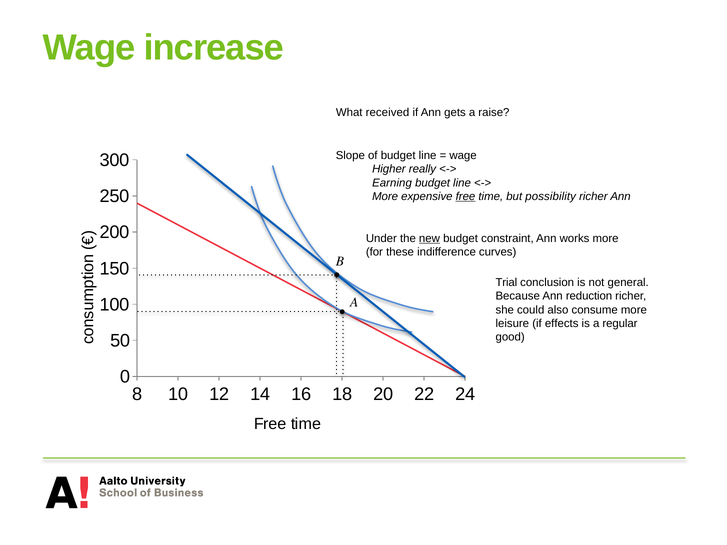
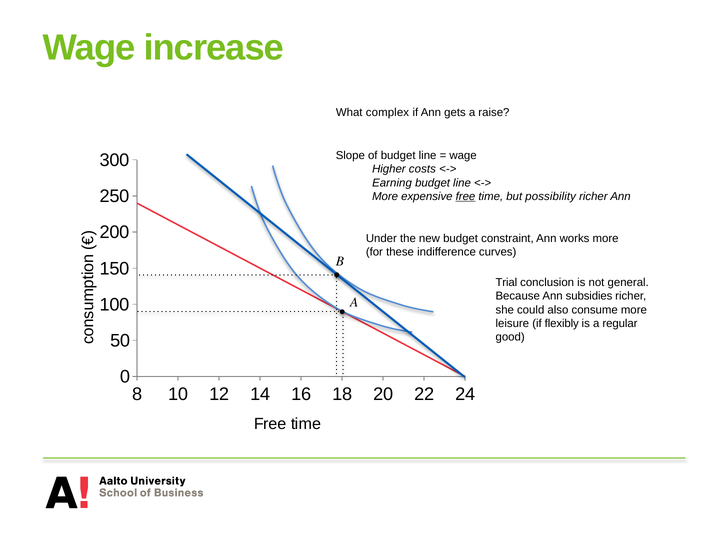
received: received -> complex
really: really -> costs
new underline: present -> none
reduction: reduction -> subsidies
effects: effects -> flexibly
